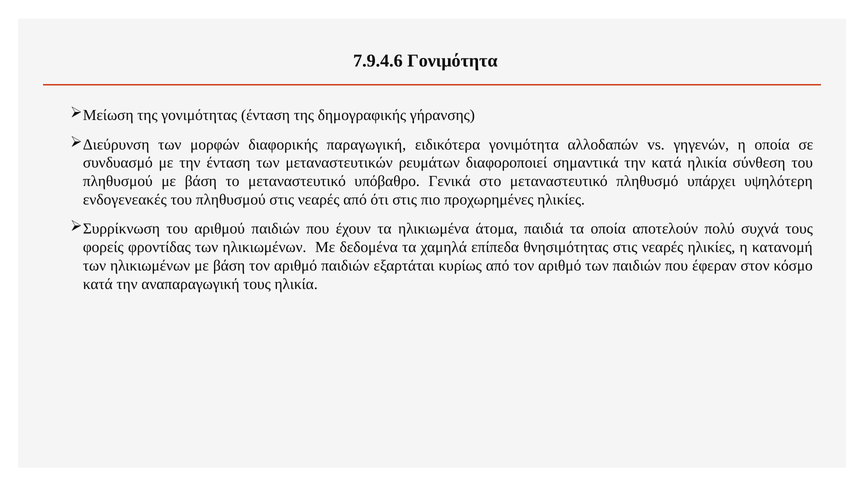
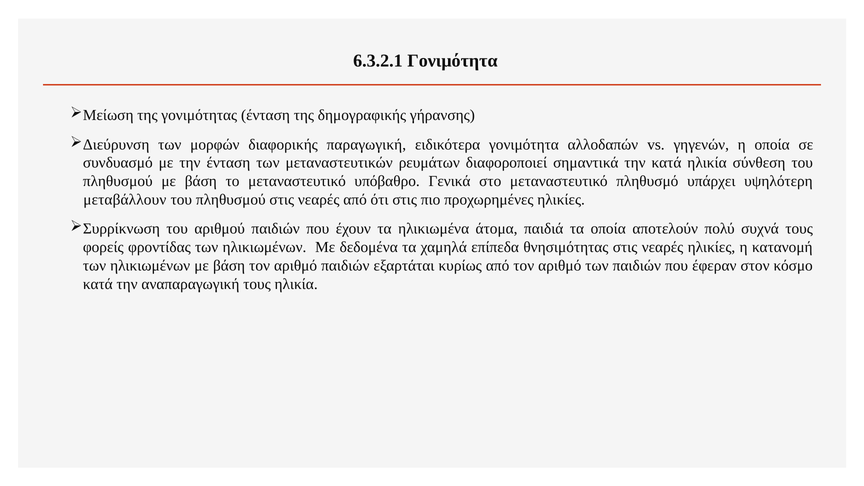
7.9.4.6: 7.9.4.6 -> 6.3.2.1
ενδογενεακές: ενδογενεακές -> μεταβάλλουν
